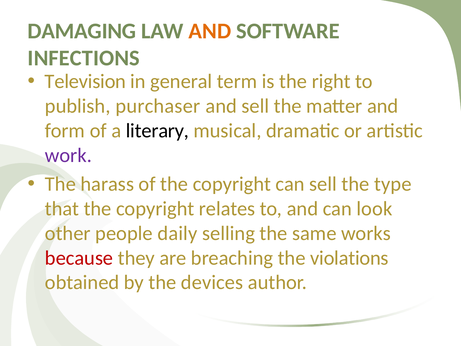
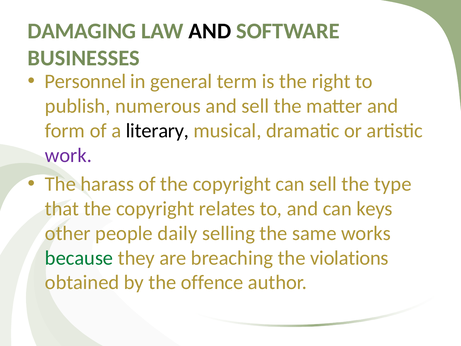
AND at (210, 31) colour: orange -> black
INFECTIONS: INFECTIONS -> BUSINESSES
Television: Television -> Personnel
purchaser: purchaser -> numerous
look: look -> keys
because colour: red -> green
devices: devices -> offence
